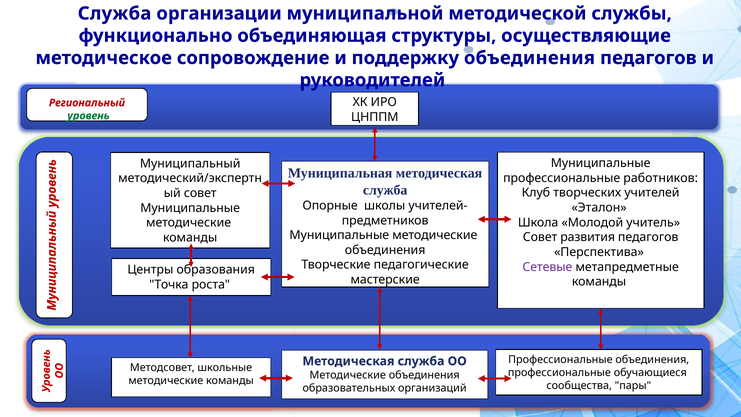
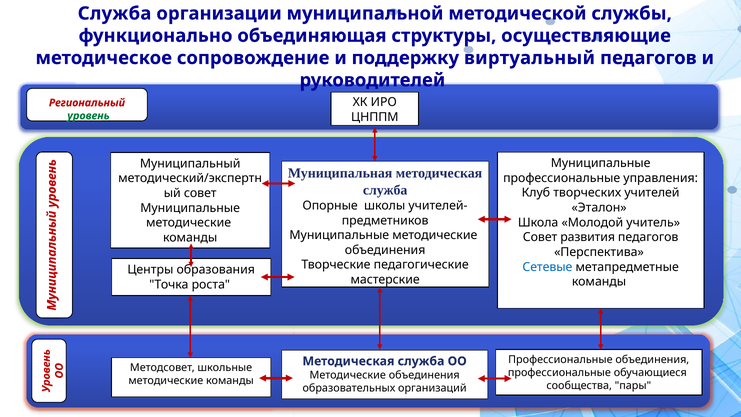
поддержку объединения: объединения -> виртуальный
работников: работников -> управления
Сетевые colour: purple -> blue
